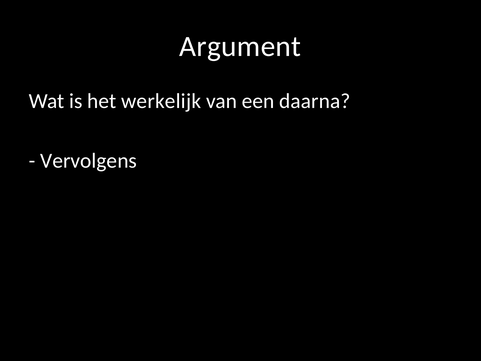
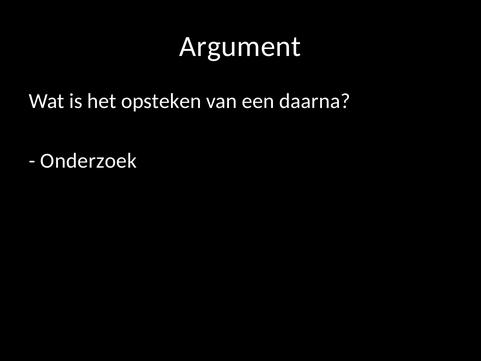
werkelijk: werkelijk -> opsteken
Vervolgens: Vervolgens -> Onderzoek
